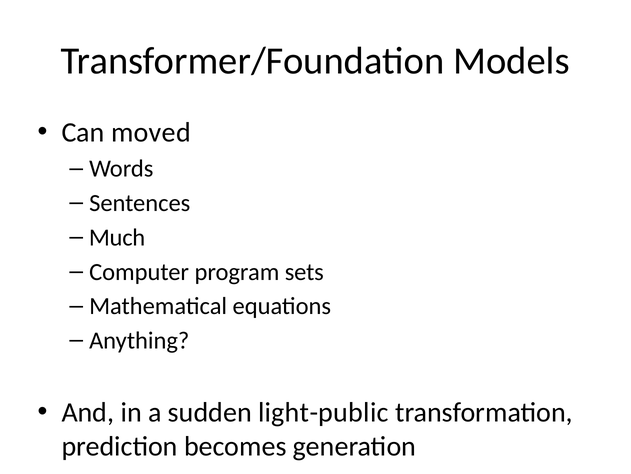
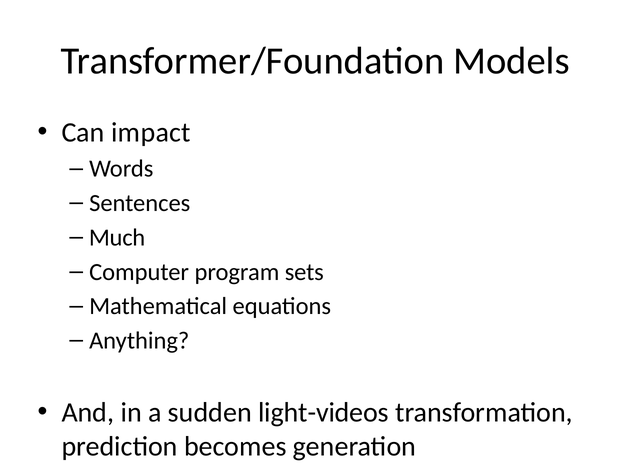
moved: moved -> impact
light-public: light-public -> light-videos
